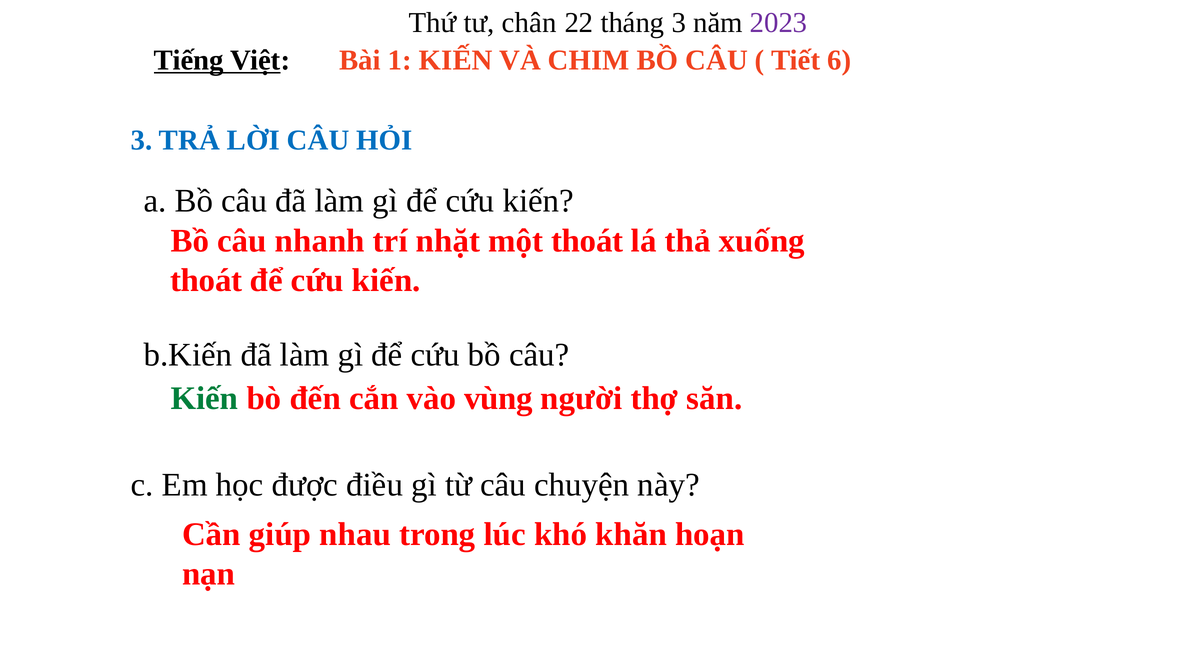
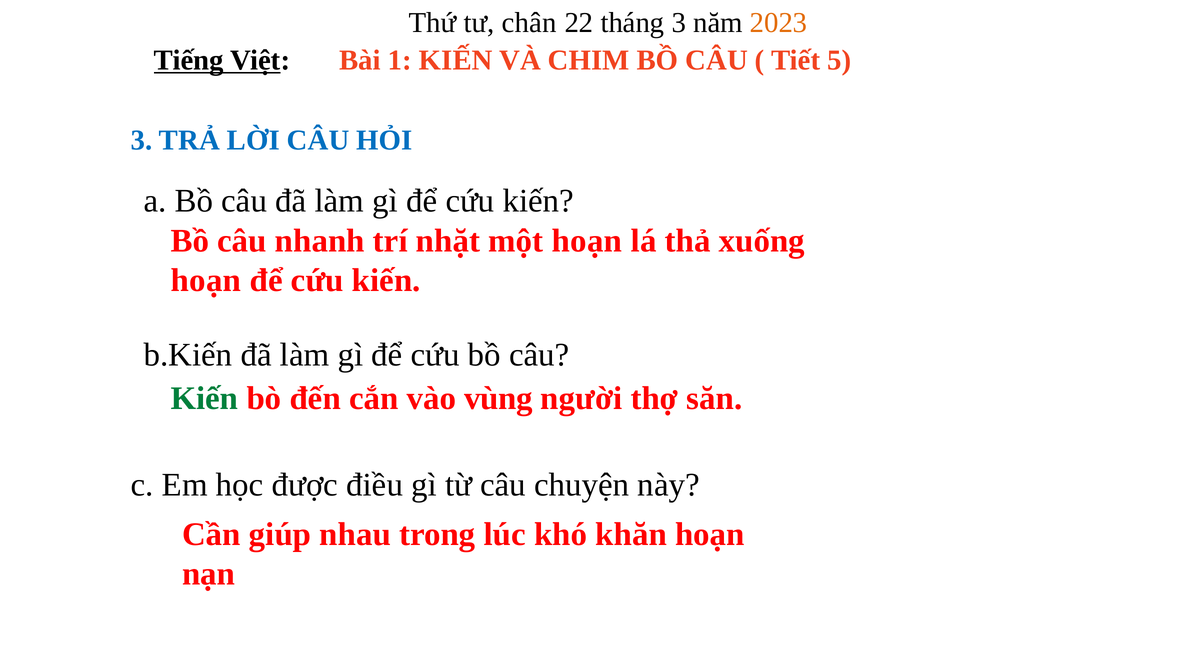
2023 colour: purple -> orange
6: 6 -> 5
một thoát: thoát -> hoạn
thoát at (206, 281): thoát -> hoạn
